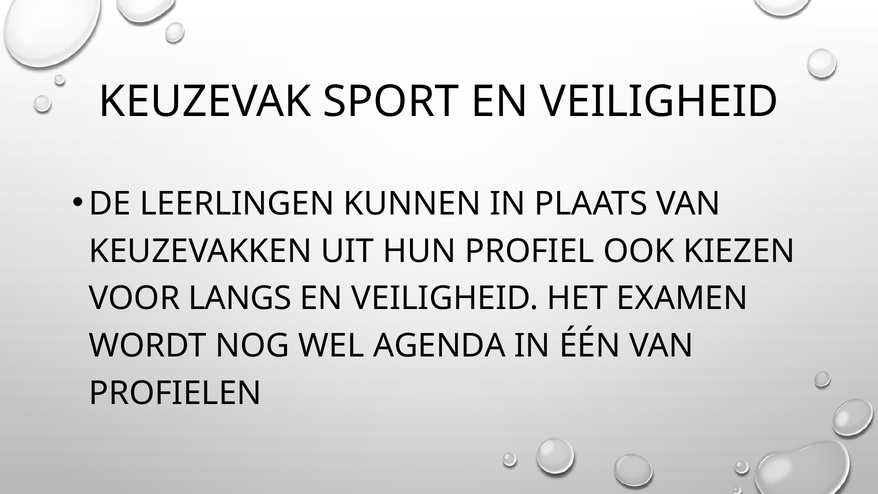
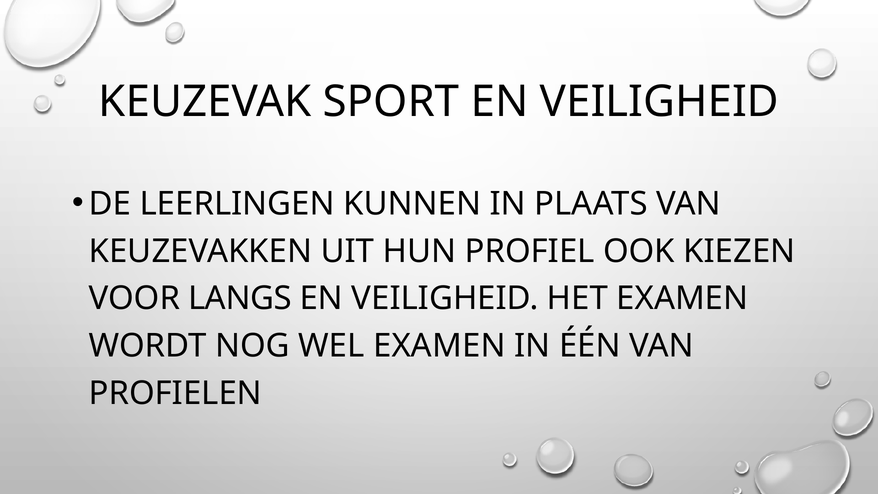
WEL AGENDA: AGENDA -> EXAMEN
